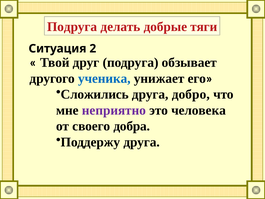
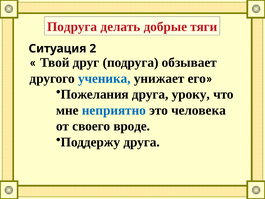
Сложились: Сложились -> Пожелания
добро: добро -> уроку
неприятно colour: purple -> blue
добра: добра -> вроде
